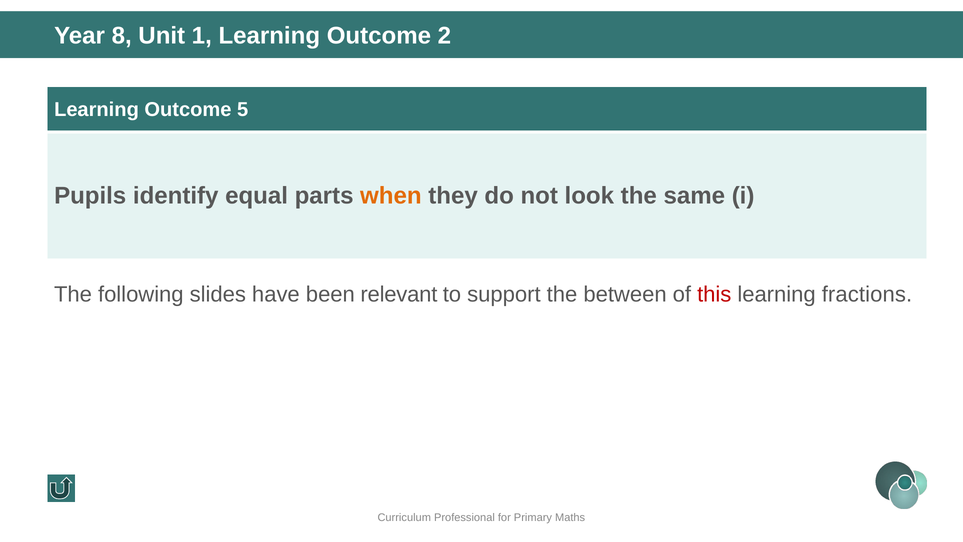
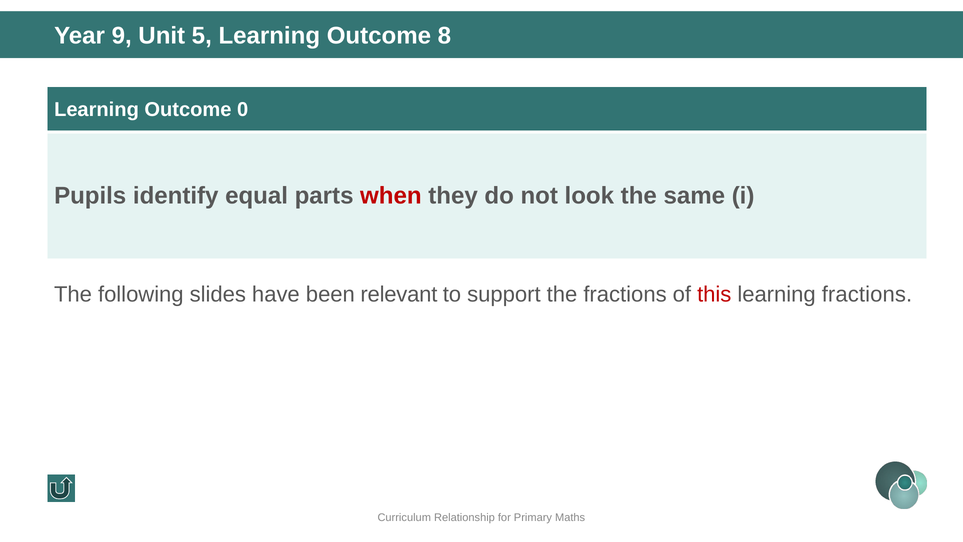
8: 8 -> 9
1: 1 -> 5
2: 2 -> 8
5: 5 -> 0
when colour: orange -> red
the between: between -> fractions
Professional: Professional -> Relationship
